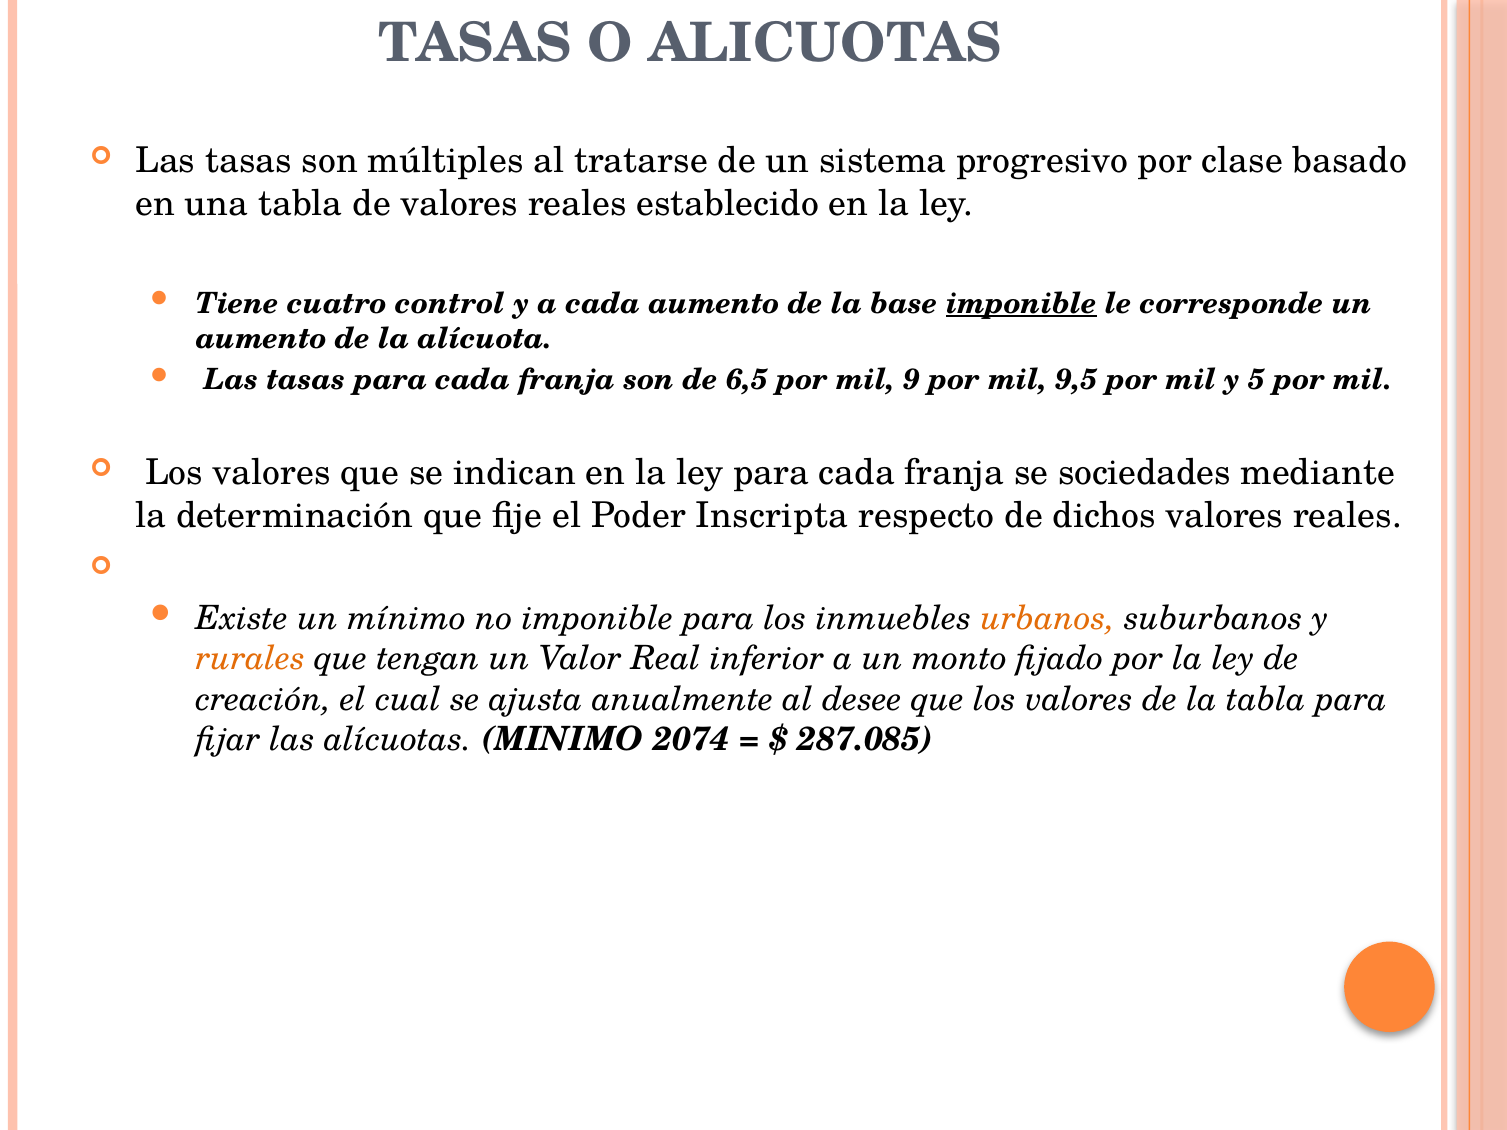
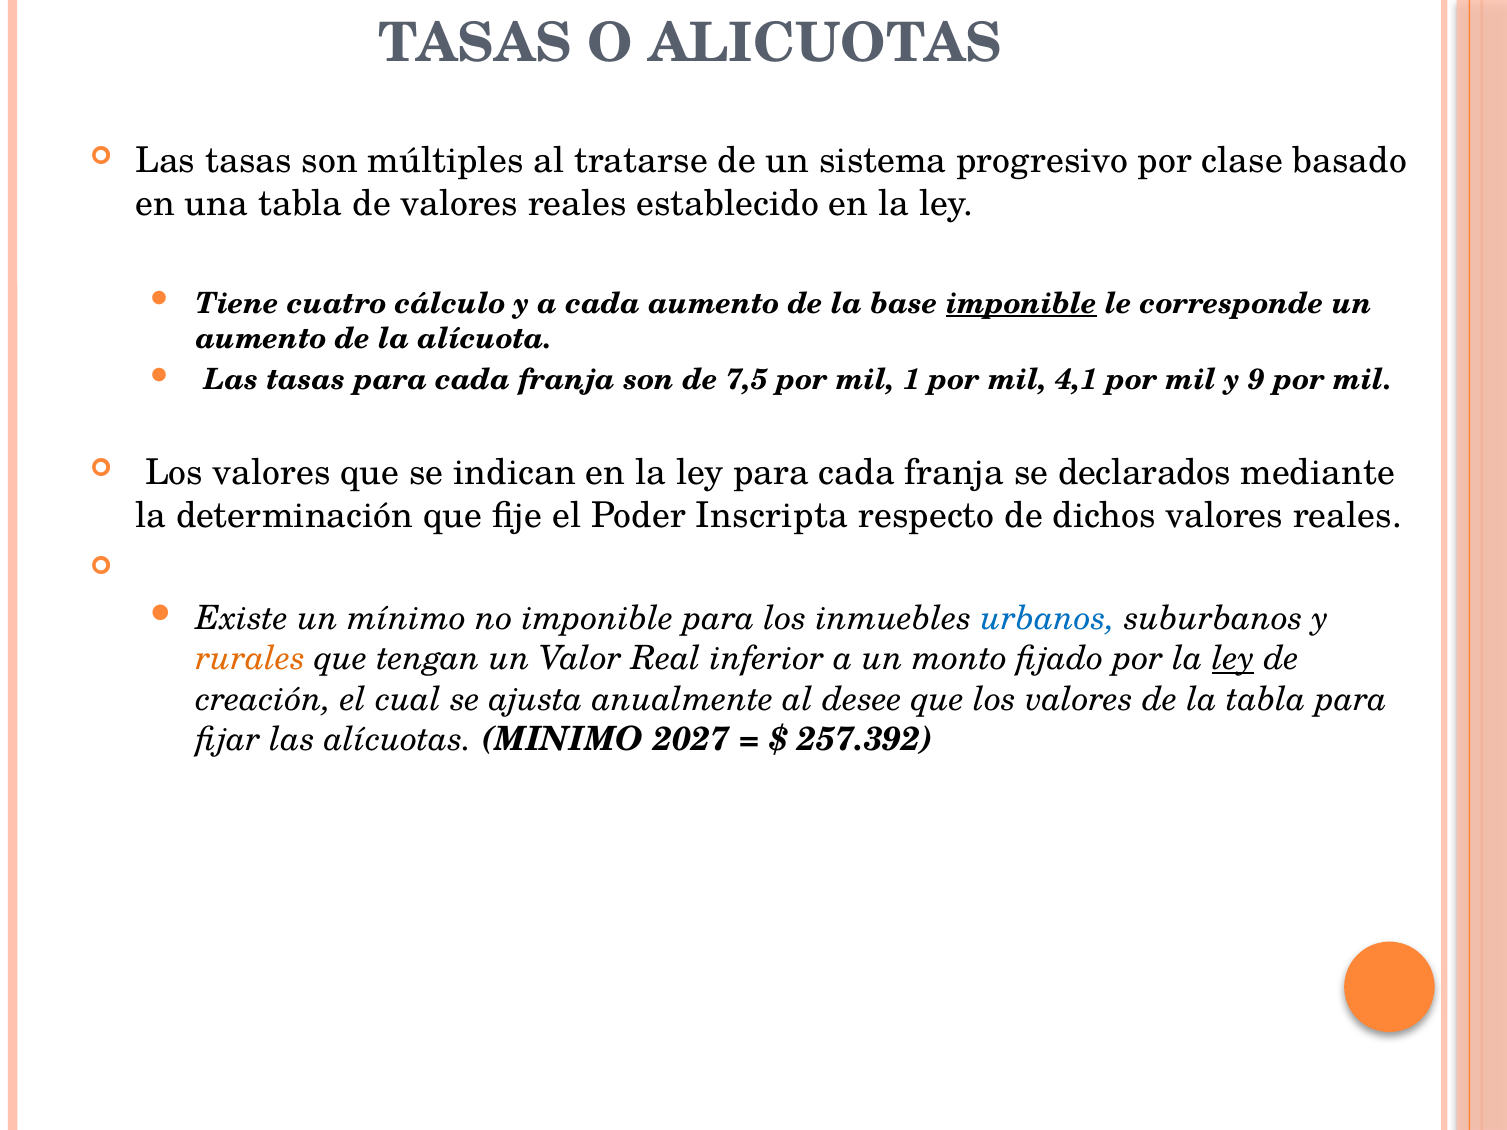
control: control -> cálculo
6,5: 6,5 -> 7,5
9: 9 -> 1
9,5: 9,5 -> 4,1
5: 5 -> 9
sociedades: sociedades -> declarados
urbanos colour: orange -> blue
ley at (1233, 659) underline: none -> present
2074: 2074 -> 2027
287.085: 287.085 -> 257.392
